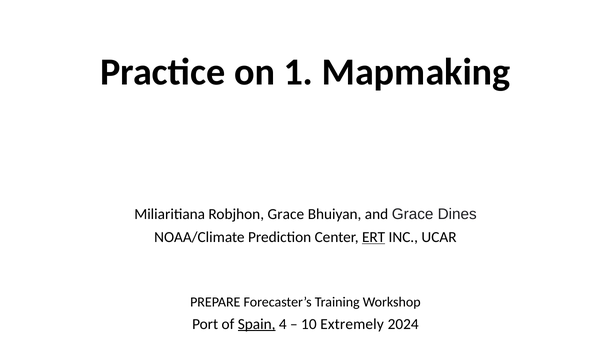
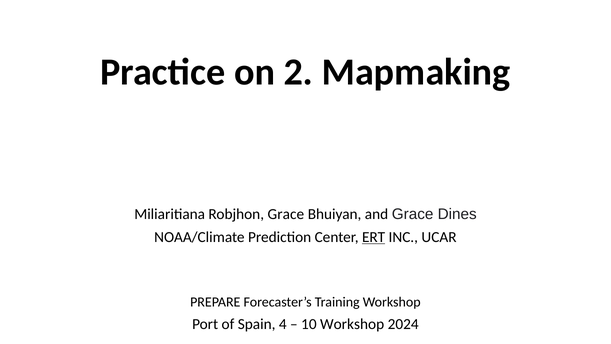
1: 1 -> 2
Spain underline: present -> none
10 Extremely: Extremely -> Workshop
